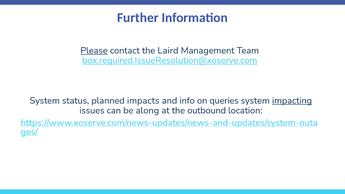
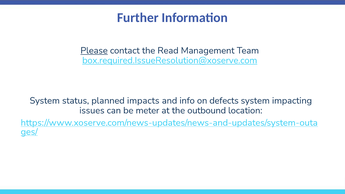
Laird: Laird -> Read
queries: queries -> defects
impacting underline: present -> none
along: along -> meter
